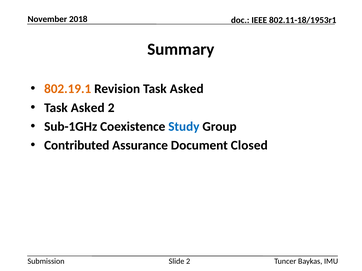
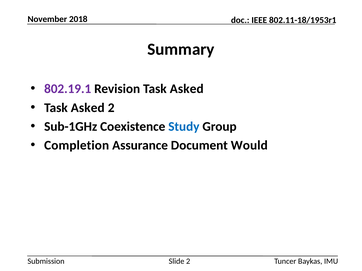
802.19.1 colour: orange -> purple
Contributed: Contributed -> Completion
Closed: Closed -> Would
